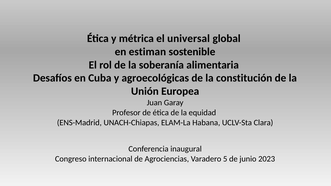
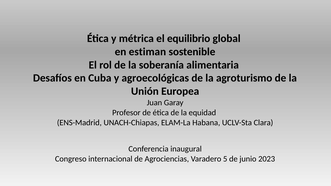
universal: universal -> equilibrio
constitución: constitución -> agroturismo
